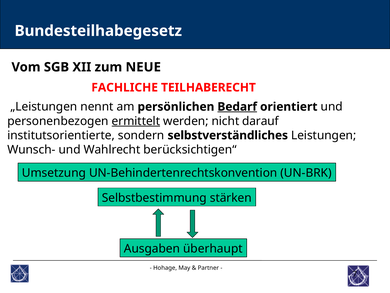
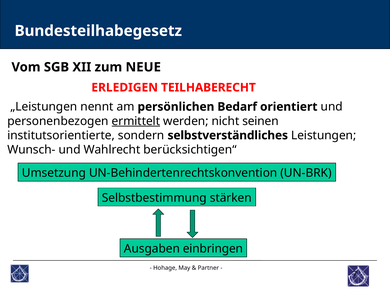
FACHLICHE: FACHLICHE -> ERLEDIGEN
Bedarf underline: present -> none
darauf: darauf -> seinen
überhaupt: überhaupt -> einbringen
